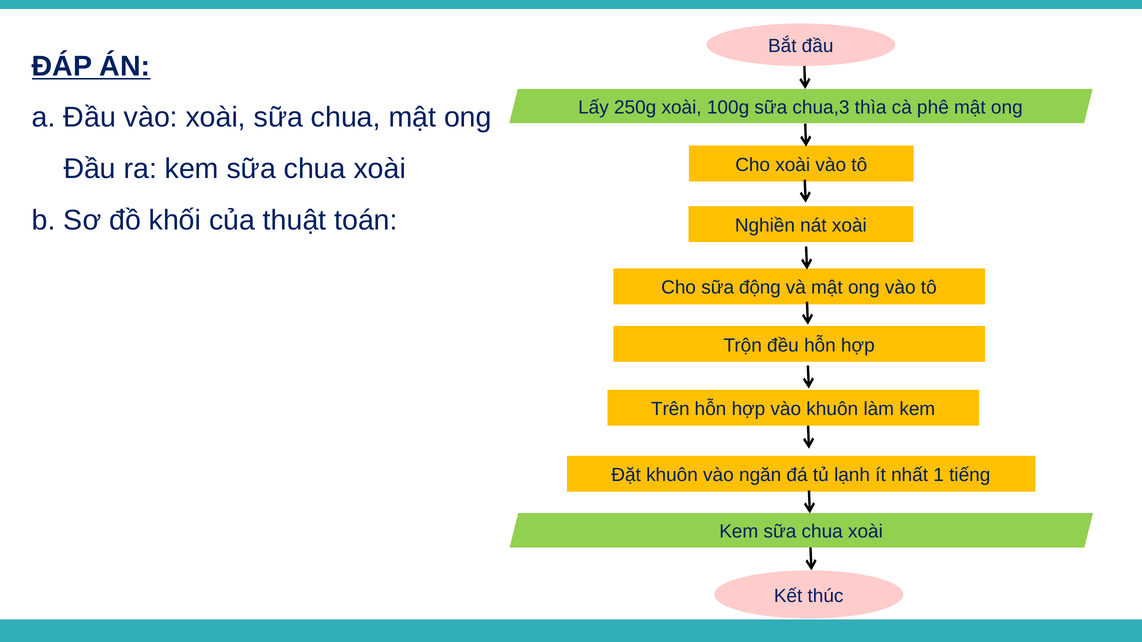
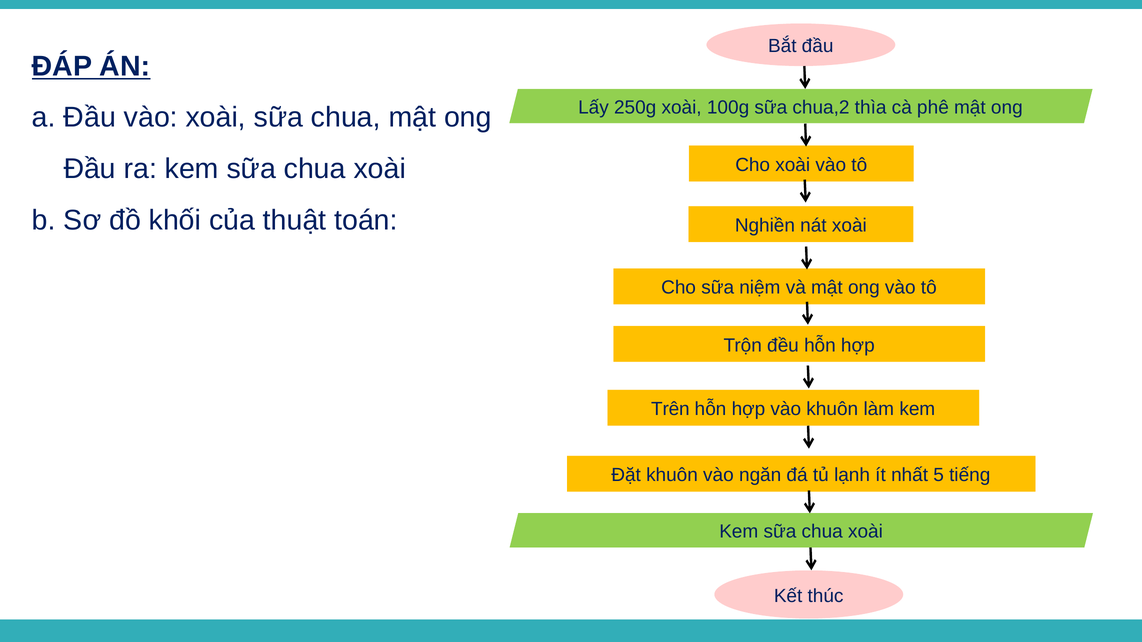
chua,3: chua,3 -> chua,2
động: động -> niệm
1: 1 -> 5
